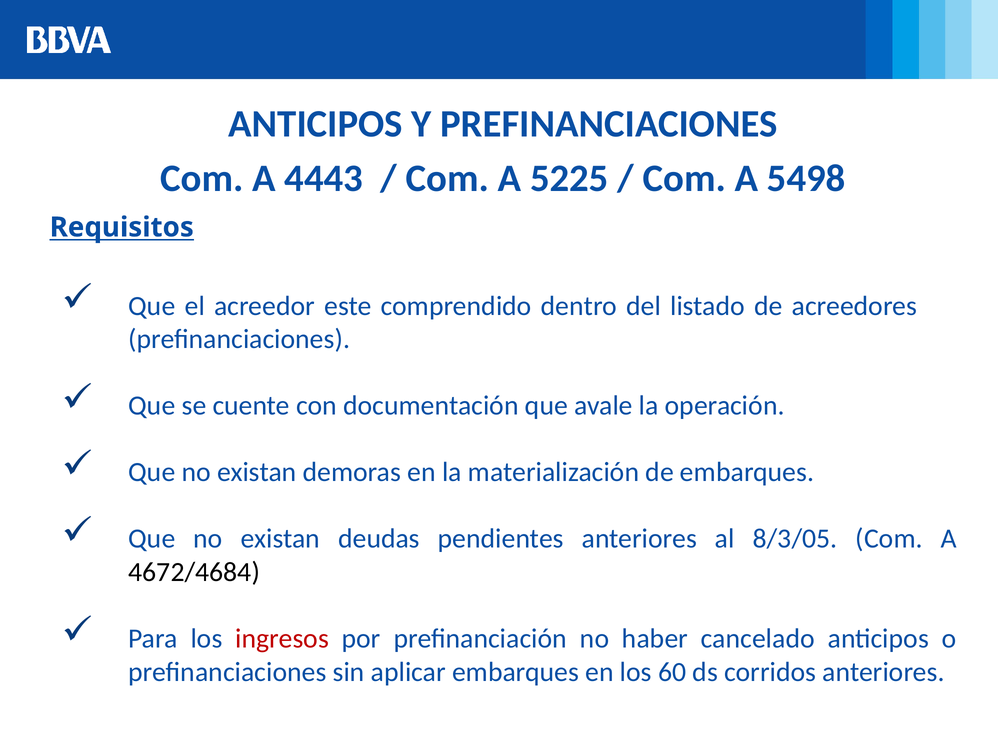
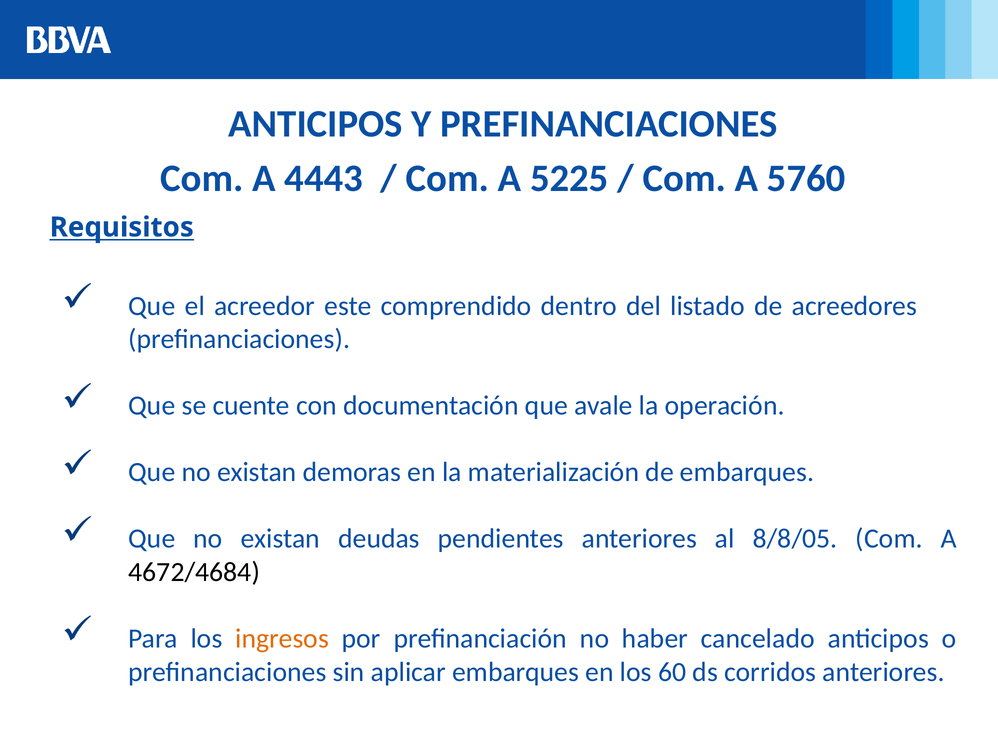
5498: 5498 -> 5760
8/3/05: 8/3/05 -> 8/8/05
ingresos colour: red -> orange
